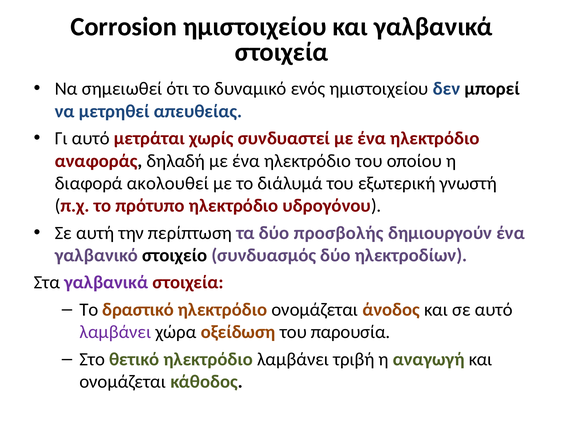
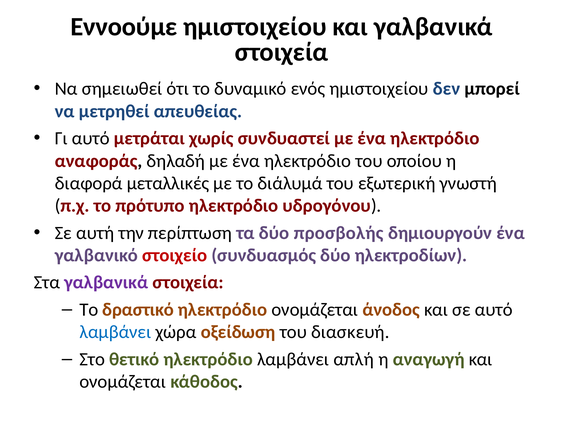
Corrosion: Corrosion -> Εννοούμε
ακολουθεί: ακολουθεί -> μεταλλικές
στοιχείο colour: black -> red
λαμβάνει at (115, 332) colour: purple -> blue
παρουσία: παρουσία -> διασκευή
τριβή: τριβή -> απλή
